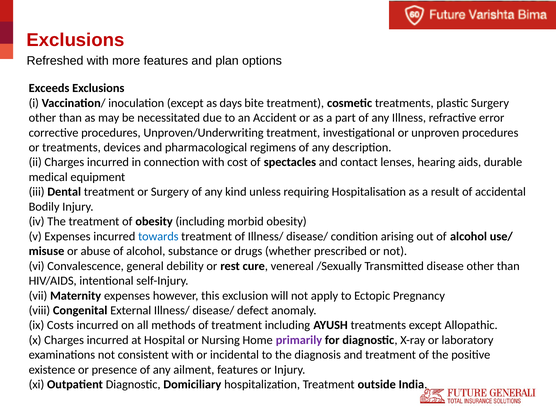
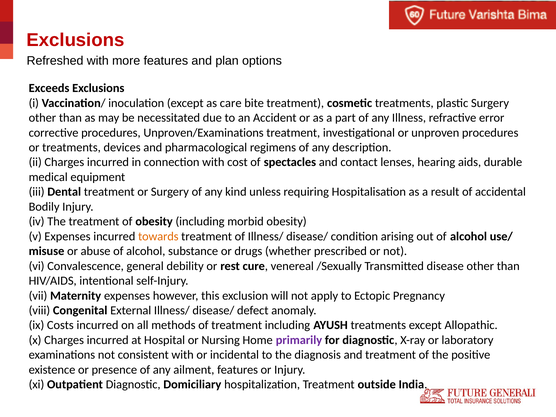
days: days -> care
Unproven/Underwriting: Unproven/Underwriting -> Unproven/Examinations
towards colour: blue -> orange
